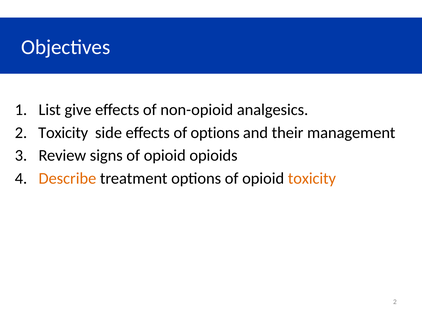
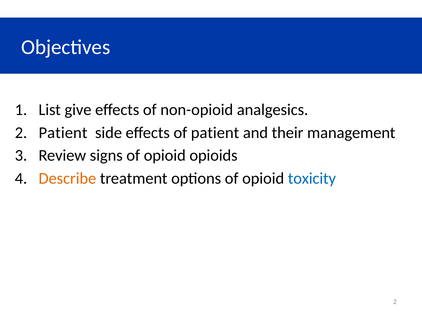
2 Toxicity: Toxicity -> Patient
of options: options -> patient
toxicity at (312, 179) colour: orange -> blue
